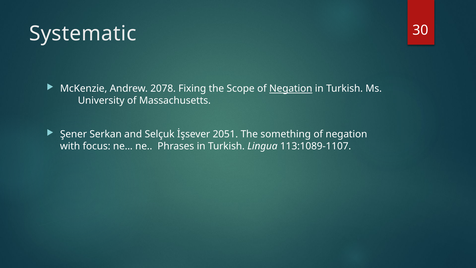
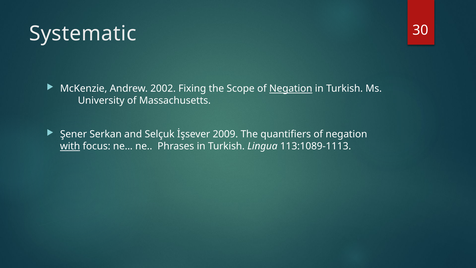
2078: 2078 -> 2002
2051: 2051 -> 2009
something: something -> quantifiers
with underline: none -> present
113:1089-1107: 113:1089-1107 -> 113:1089-1113
